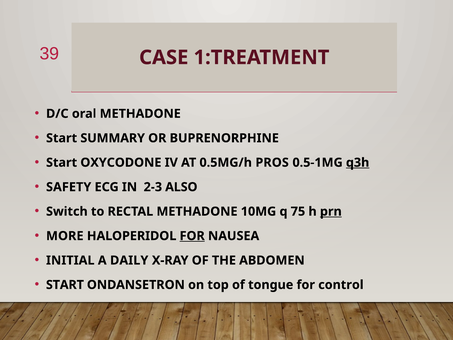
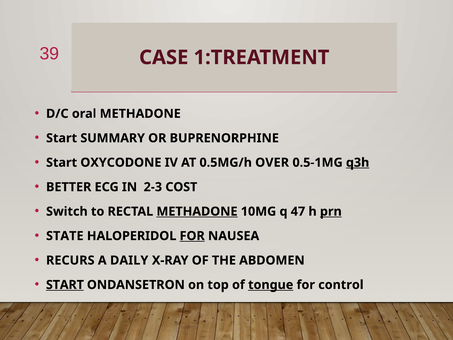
PROS: PROS -> OVER
SAFETY: SAFETY -> BETTER
ALSO: ALSO -> COST
METHADONE at (197, 211) underline: none -> present
75: 75 -> 47
MORE: MORE -> STATE
INITIAL: INITIAL -> RECURS
START at (65, 285) underline: none -> present
tongue underline: none -> present
